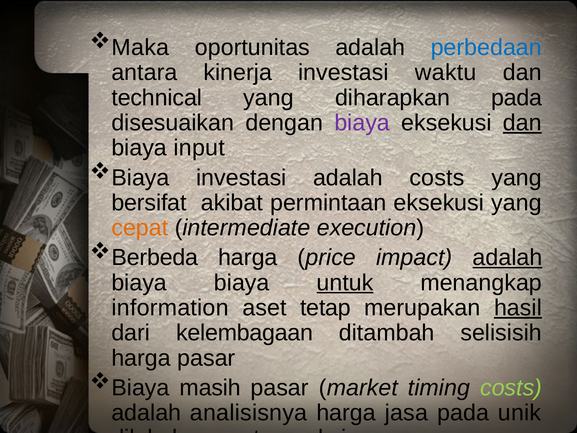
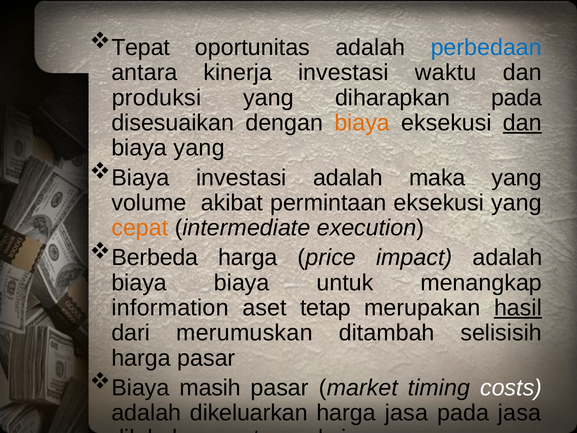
Maka: Maka -> Tepat
technical: technical -> produksi
biaya at (362, 123) colour: purple -> orange
biaya input: input -> yang
adalah costs: costs -> maka
bersifat: bersifat -> volume
adalah at (507, 257) underline: present -> none
untuk underline: present -> none
kelembagaan: kelembagaan -> merumuskan
costs at (511, 388) colour: light green -> white
analisisnya: analisisnya -> dikeluarkan
pada unik: unik -> jasa
